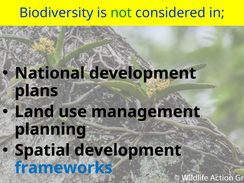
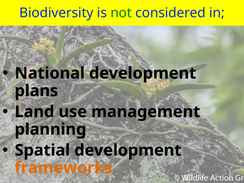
frameworks colour: blue -> orange
